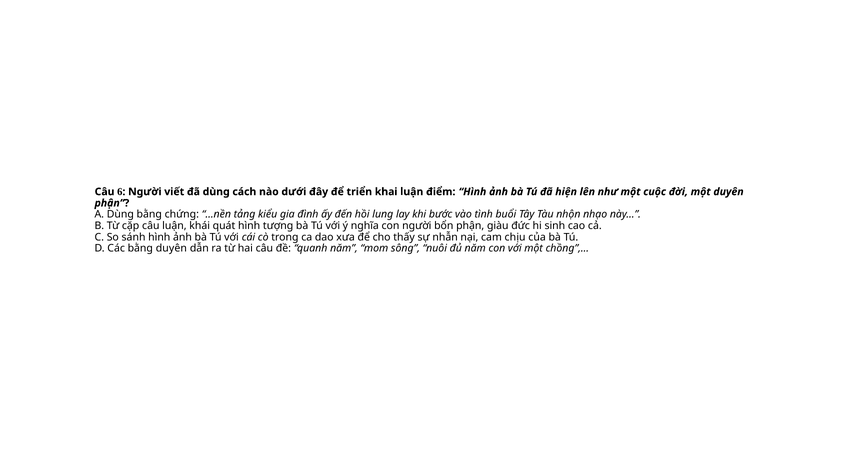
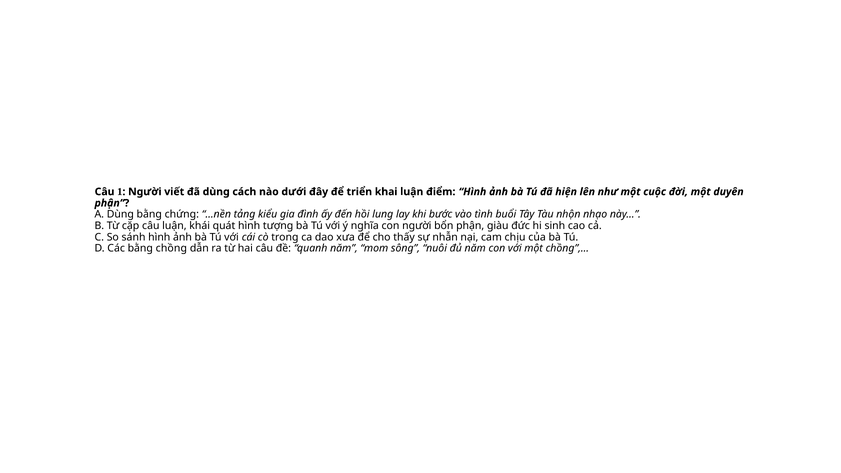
6: 6 -> 1
bằng duyên: duyên -> chồng
